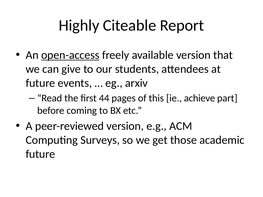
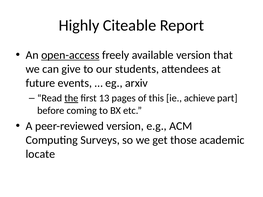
the underline: none -> present
44: 44 -> 13
future at (40, 154): future -> locate
